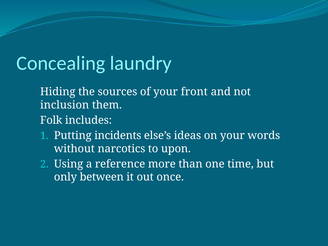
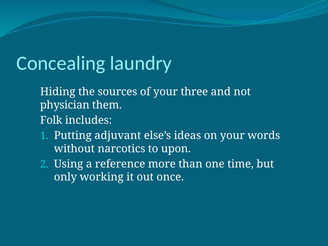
front: front -> three
inclusion: inclusion -> physician
incidents: incidents -> adjuvant
between: between -> working
